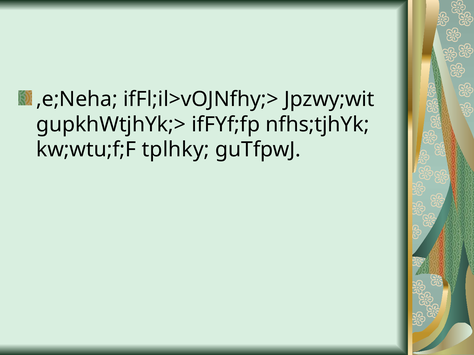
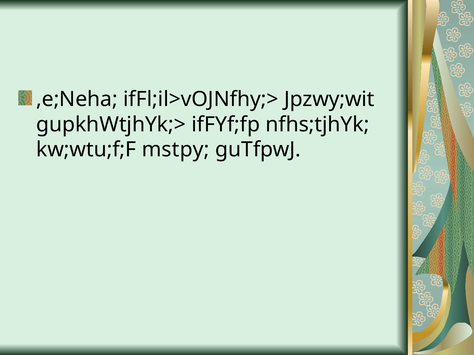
tplhky: tplhky -> mstpy
